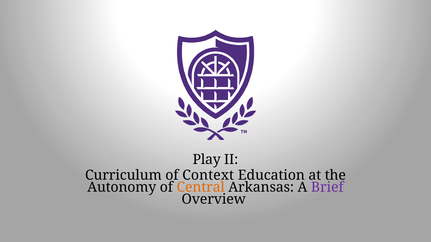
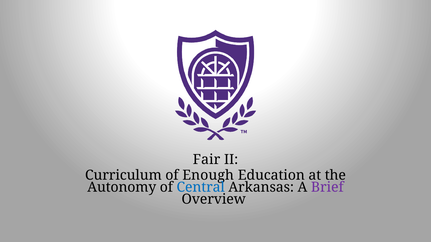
Play: Play -> Fair
Context: Context -> Enough
Central colour: orange -> blue
